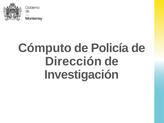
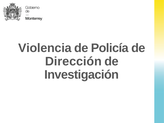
Cómputo: Cómputo -> Violencia
